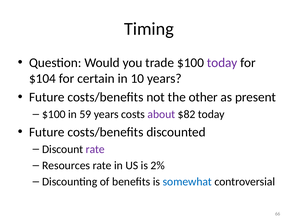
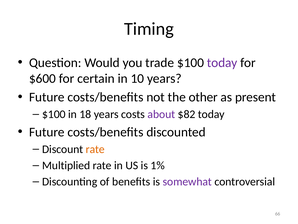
$104: $104 -> $600
59: 59 -> 18
rate at (95, 149) colour: purple -> orange
Resources: Resources -> Multiplied
2%: 2% -> 1%
somewhat colour: blue -> purple
